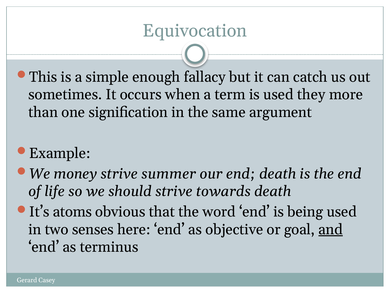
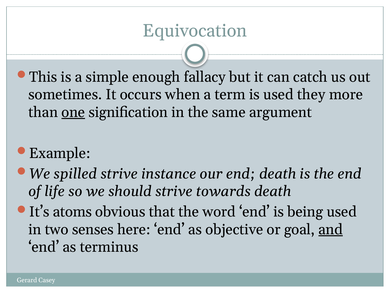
one underline: none -> present
money: money -> spilled
summer: summer -> instance
